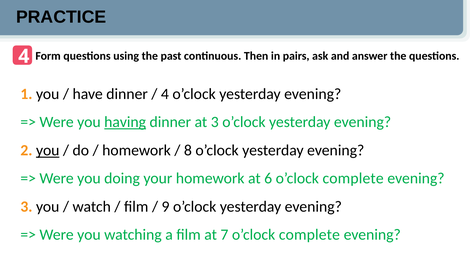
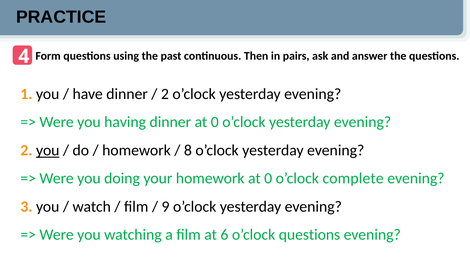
4 at (165, 94): 4 -> 2
having underline: present -> none
dinner at 3: 3 -> 0
homework at 6: 6 -> 0
7: 7 -> 6
complete at (309, 235): complete -> questions
